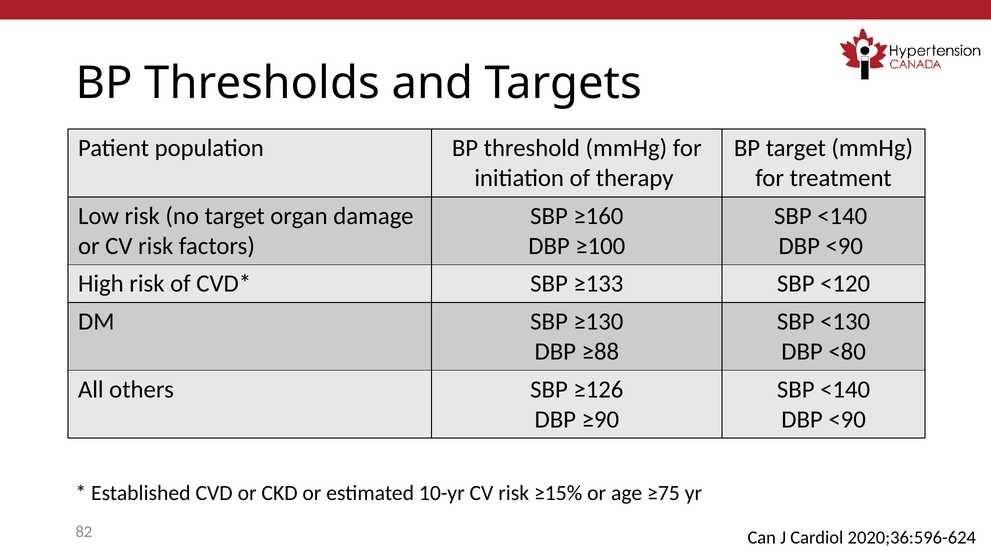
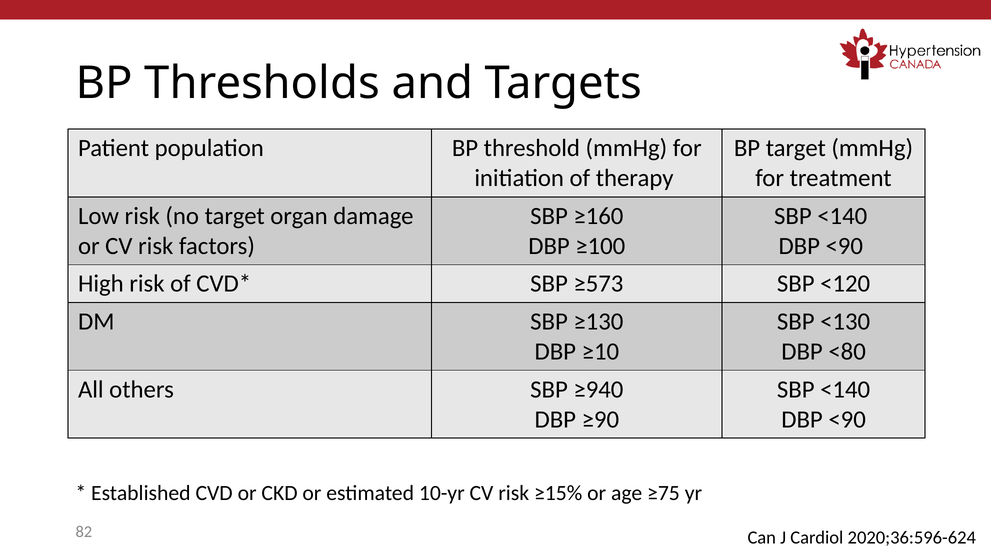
≥133: ≥133 -> ≥573
≥88: ≥88 -> ≥10
≥126: ≥126 -> ≥940
